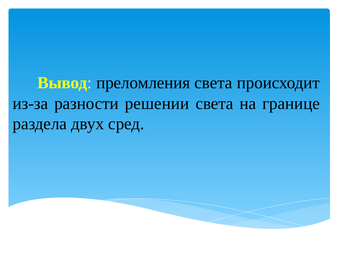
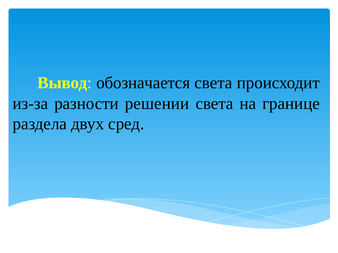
преломления: преломления -> обозначается
